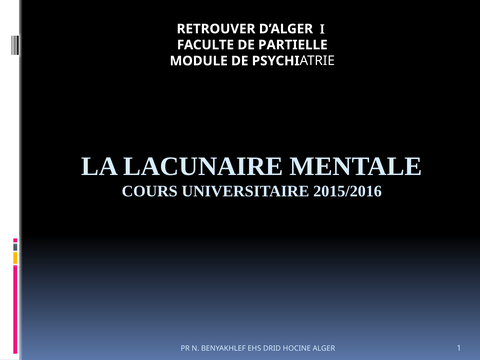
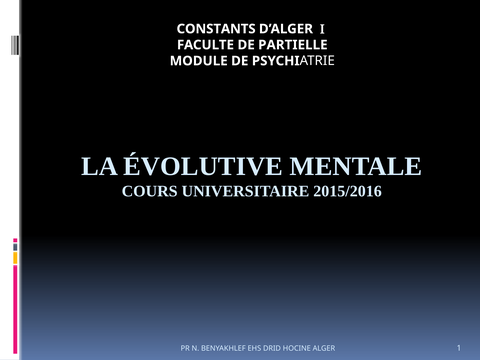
RETROUVER: RETROUVER -> CONSTANTS
LACUNAIRE: LACUNAIRE -> ÉVOLUTIVE
